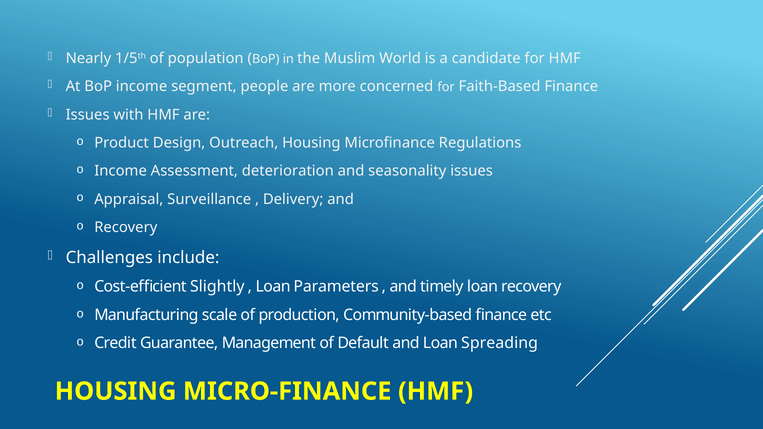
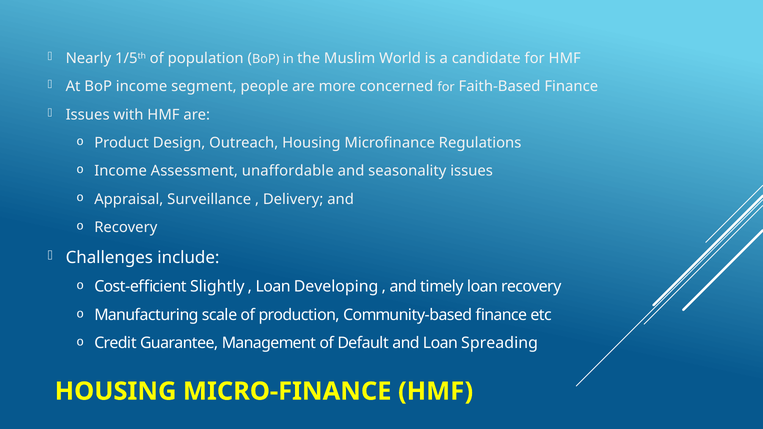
deterioration: deterioration -> unaffordable
Parameters: Parameters -> Developing
